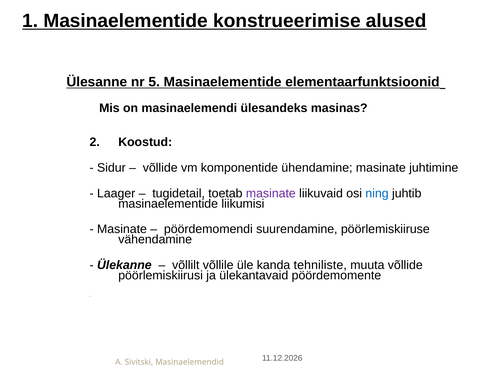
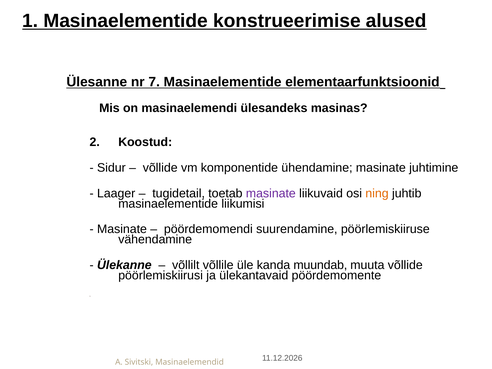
5: 5 -> 7
ning colour: blue -> orange
tehniliste: tehniliste -> muundab
